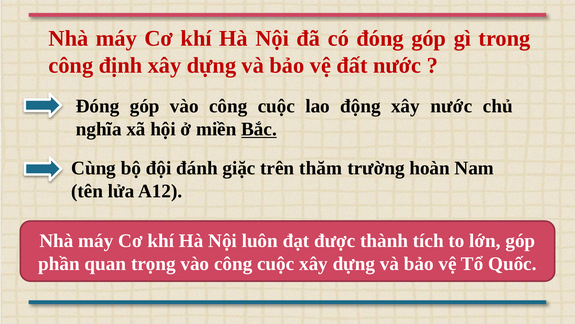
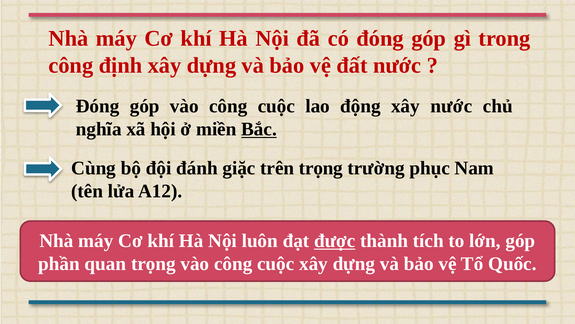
trên thăm: thăm -> trọng
hoàn: hoàn -> phục
được underline: none -> present
